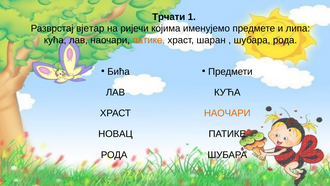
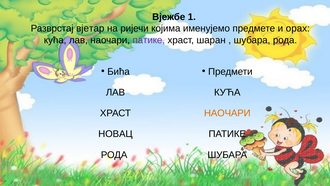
Трчати: Трчати -> Вјежбе
липа: липа -> орах
патике at (149, 40) colour: orange -> purple
